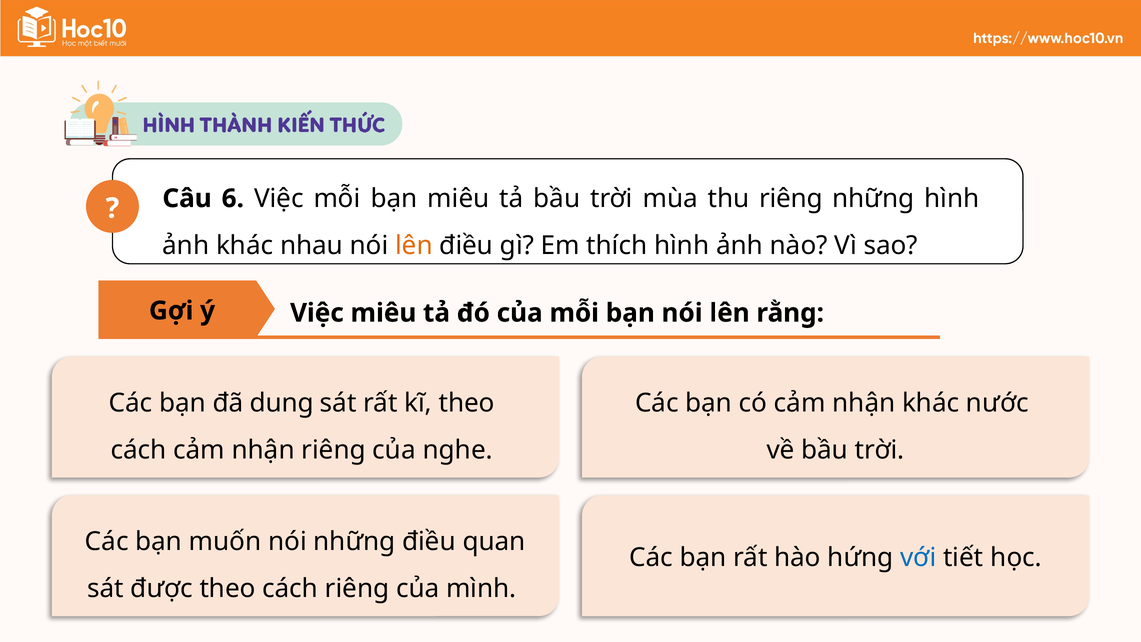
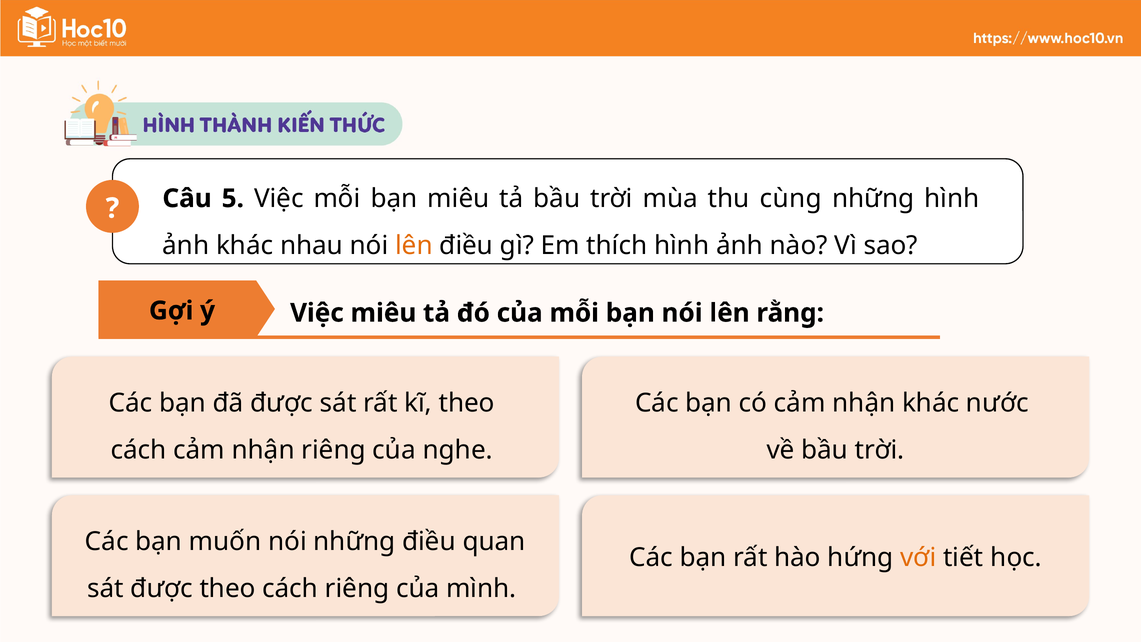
6: 6 -> 5
thu riêng: riêng -> cùng
đã dung: dung -> được
với colour: blue -> orange
